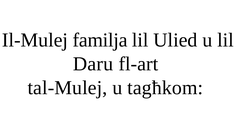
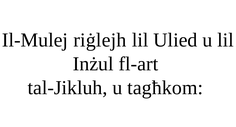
familja: familja -> riġlejh
Daru: Daru -> Inżul
tal-Mulej: tal-Mulej -> tal-Jikluh
